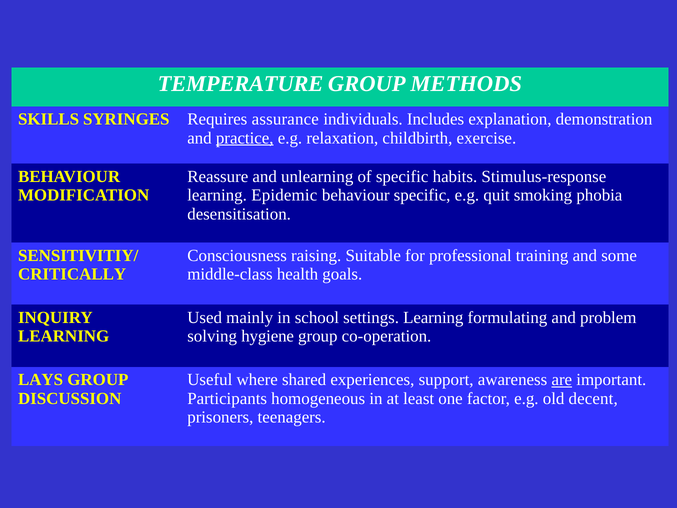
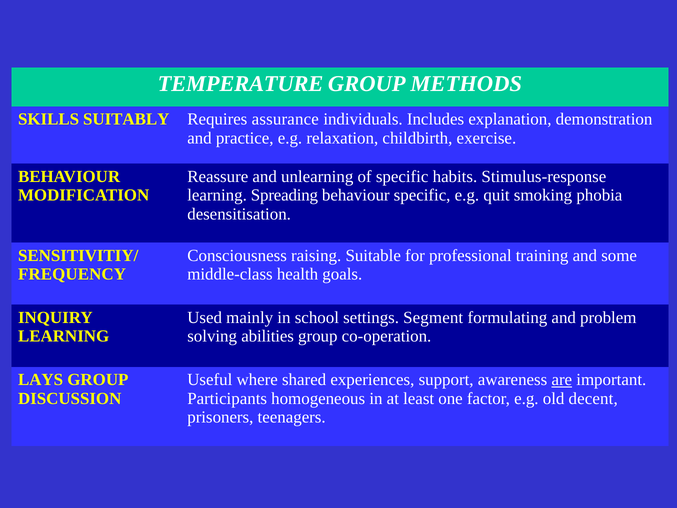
SYRINGES: SYRINGES -> SUITABLY
practice underline: present -> none
Epidemic: Epidemic -> Spreading
CRITICALLY: CRITICALLY -> FREQUENCY
settings Learning: Learning -> Segment
hygiene: hygiene -> abilities
